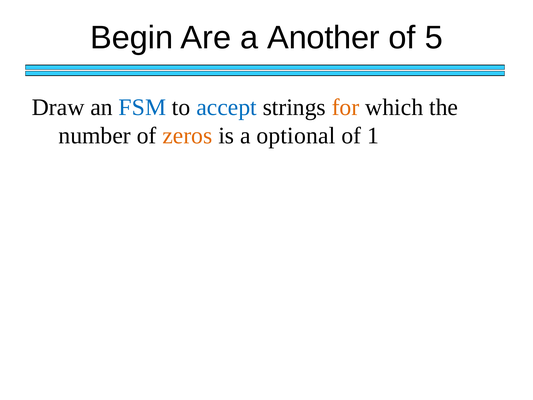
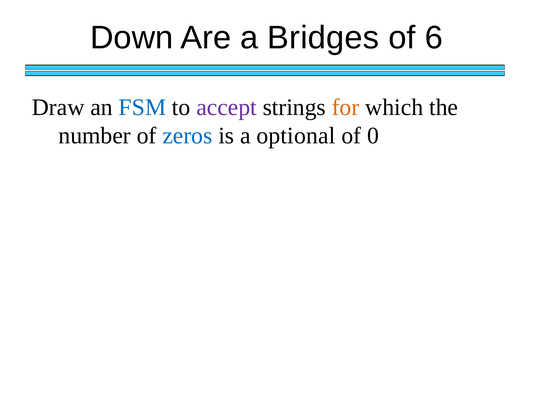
Begin: Begin -> Down
Another: Another -> Bridges
5: 5 -> 6
accept colour: blue -> purple
zeros colour: orange -> blue
1: 1 -> 0
